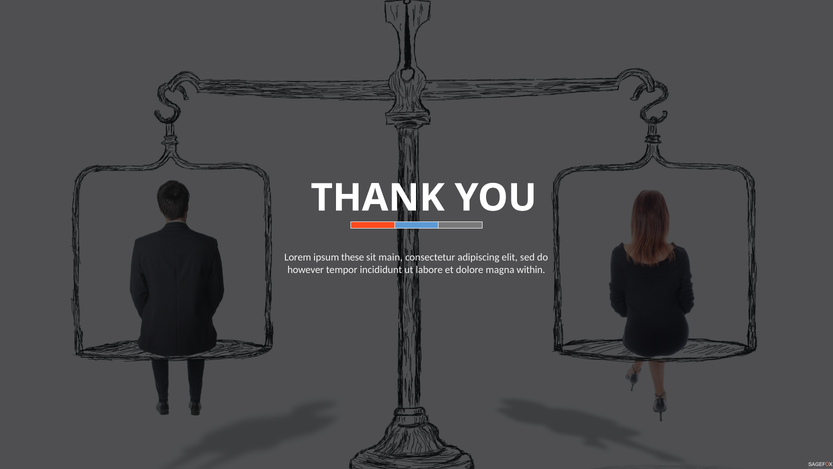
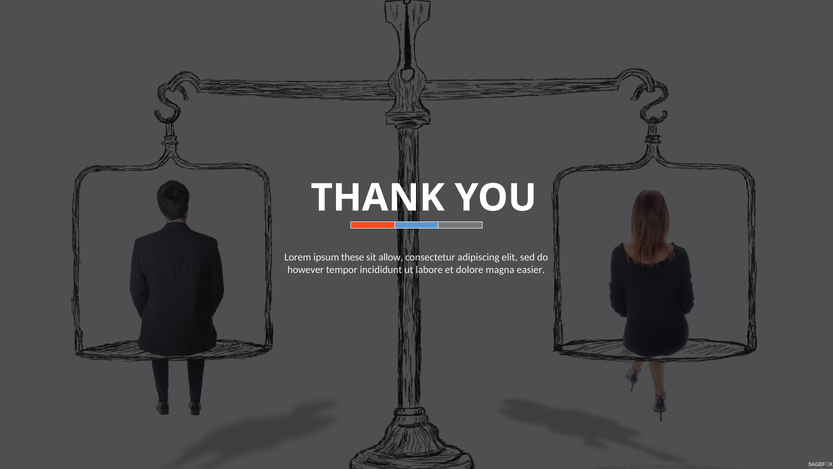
main: main -> allow
within: within -> easier
